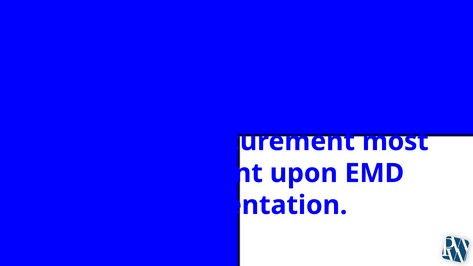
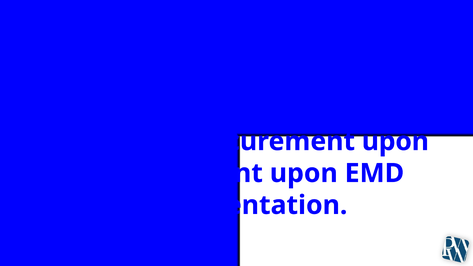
procurement most: most -> upon
